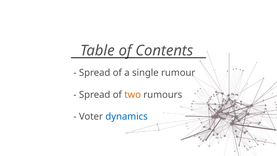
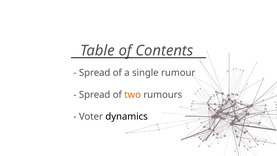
dynamics colour: blue -> black
